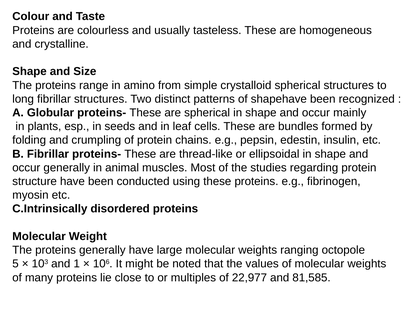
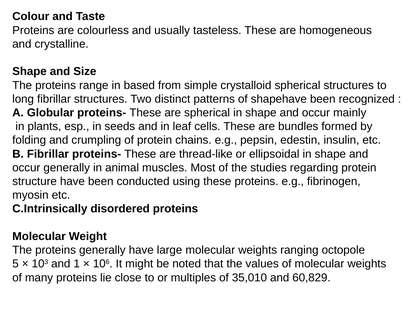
amino: amino -> based
22,977: 22,977 -> 35,010
81,585: 81,585 -> 60,829
